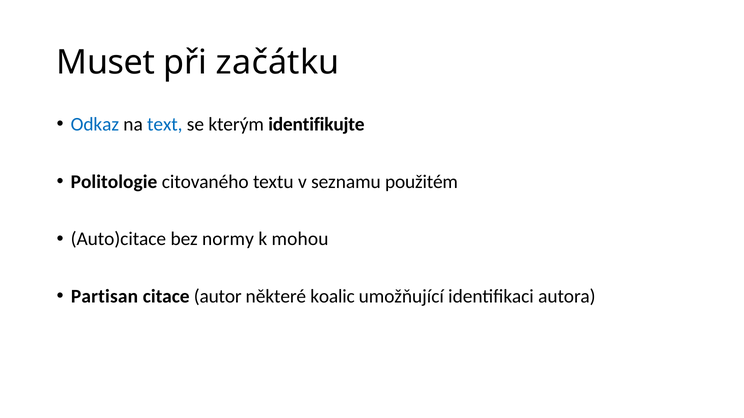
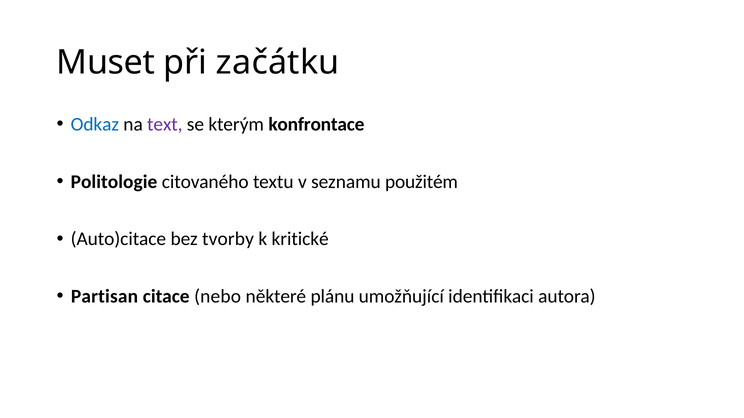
text colour: blue -> purple
identifikujte: identifikujte -> konfrontace
normy: normy -> tvorby
mohou: mohou -> kritické
autor: autor -> nebo
koalic: koalic -> plánu
